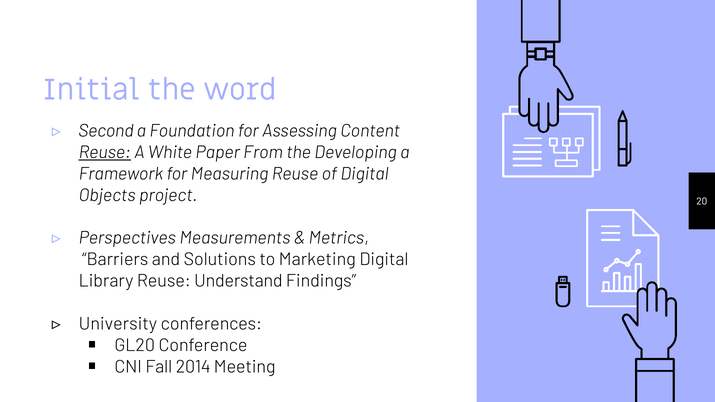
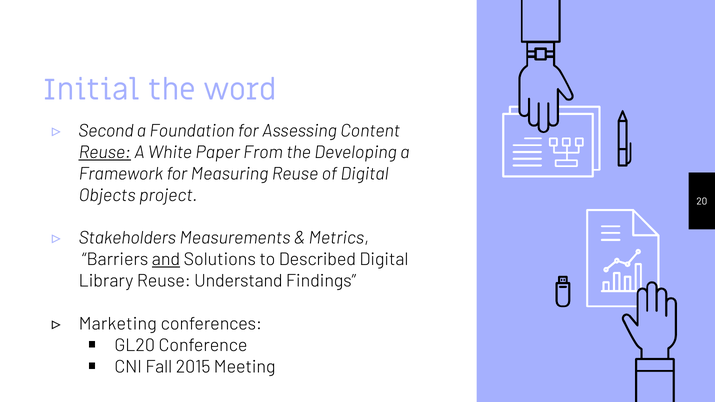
Perspectives: Perspectives -> Stakeholders
and underline: none -> present
Marketing: Marketing -> Described
University: University -> Marketing
2014: 2014 -> 2015
